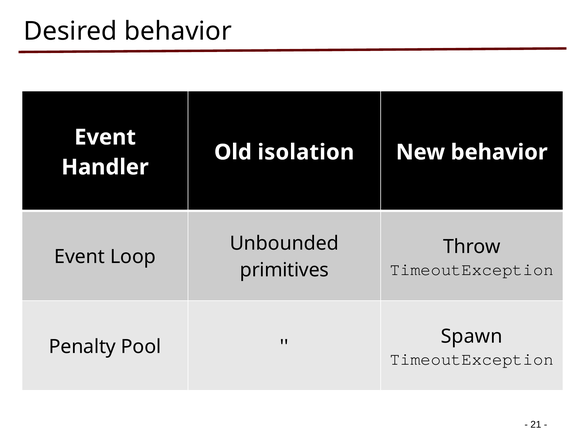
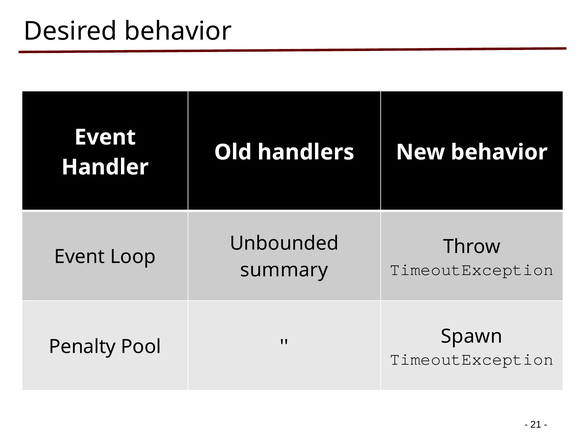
isolation: isolation -> handlers
primitives: primitives -> summary
